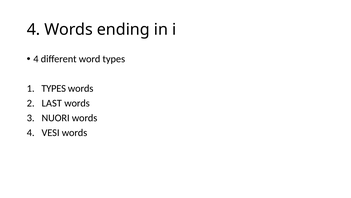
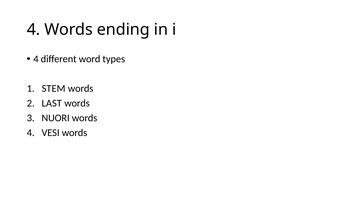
TYPES at (54, 88): TYPES -> STEM
